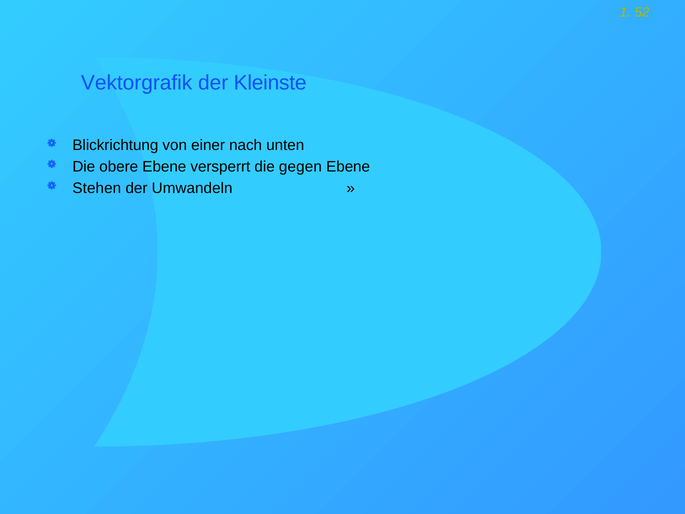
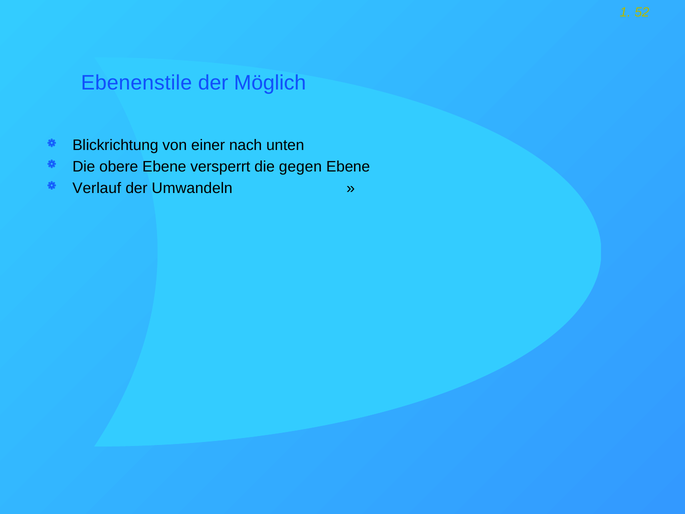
Vektorgrafik: Vektorgrafik -> Ebenenstile
Kleinste: Kleinste -> Möglich
Stehen: Stehen -> Verlauf
